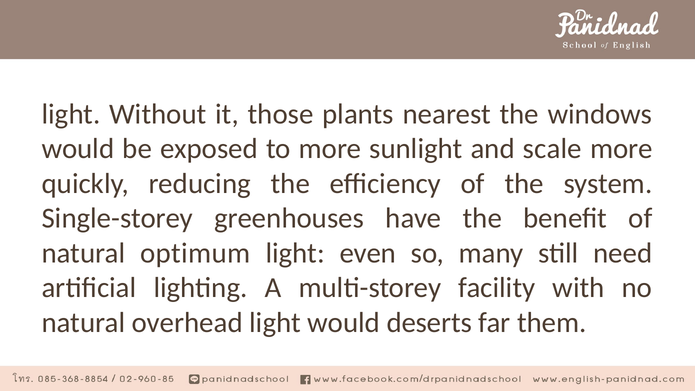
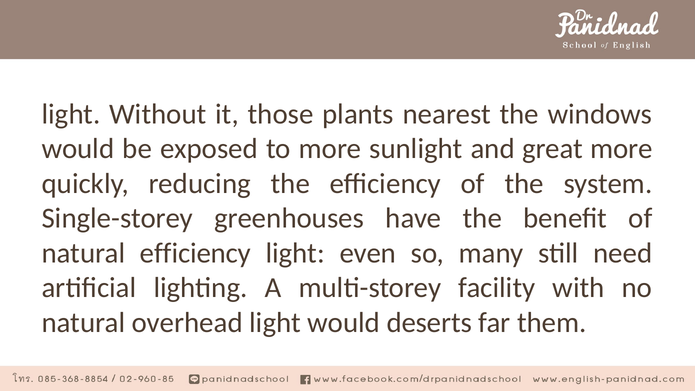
scale: scale -> great
natural optimum: optimum -> efficiency
